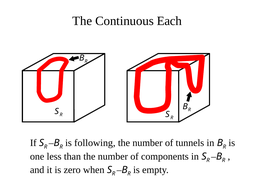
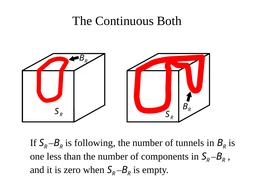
Each: Each -> Both
